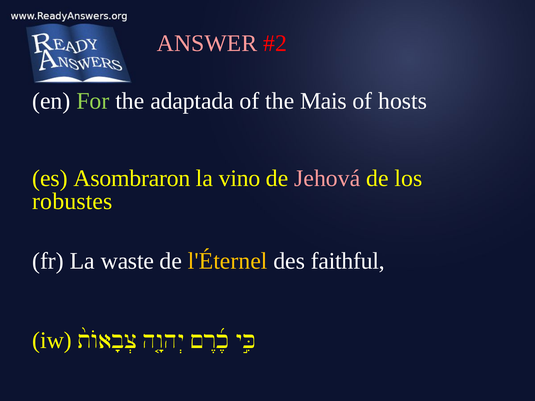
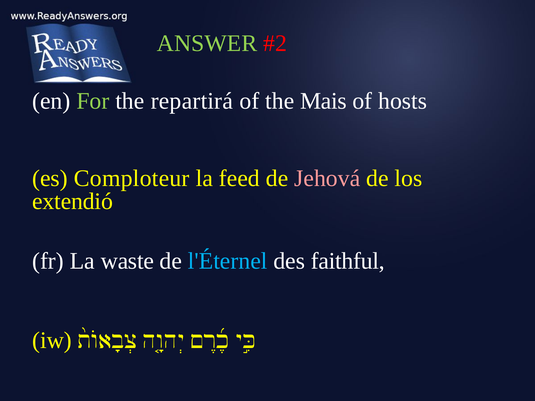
ANSWER colour: pink -> light green
adaptada: adaptada -> repartirá
Asombraron: Asombraron -> Comploteur
vino: vino -> feed
robustes: robustes -> extendió
l'Éternel colour: yellow -> light blue
